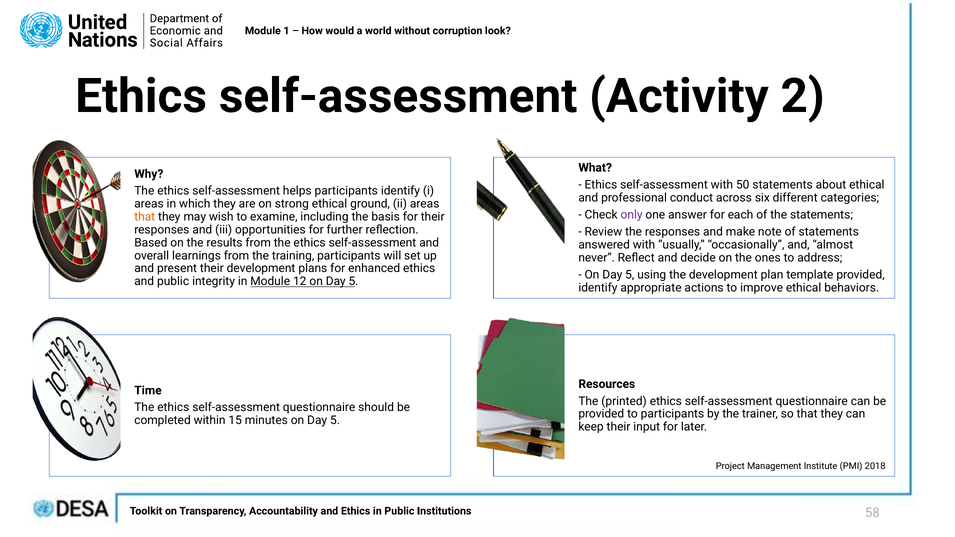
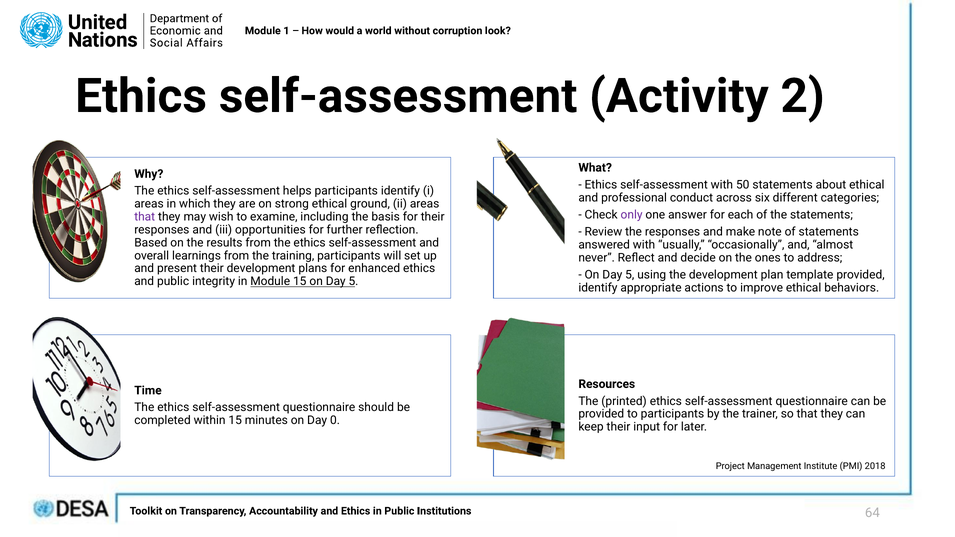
that at (145, 217) colour: orange -> purple
Module 12: 12 -> 15
minutes on Day 5: 5 -> 0
58: 58 -> 64
